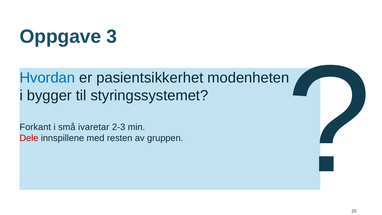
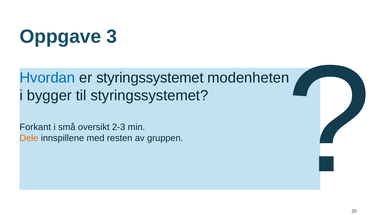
er pasientsikkerhet: pasientsikkerhet -> styringssystemet
ivaretar: ivaretar -> oversikt
Dele colour: red -> orange
